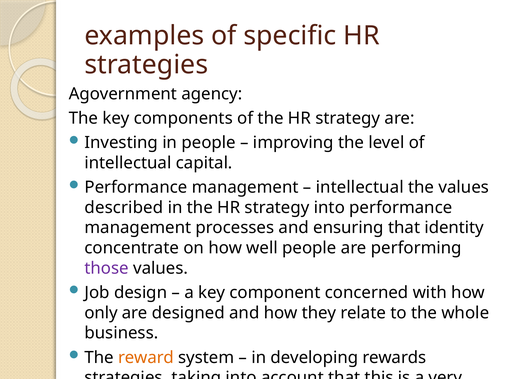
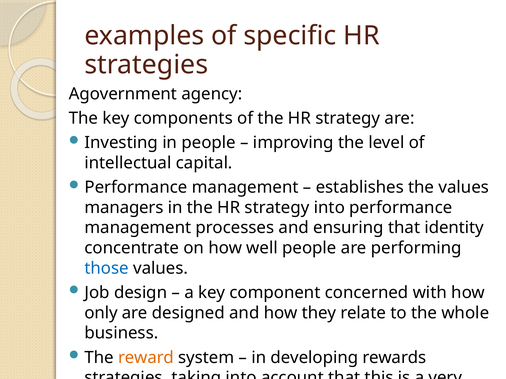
intellectual at (360, 188): intellectual -> establishes
described: described -> managers
those colour: purple -> blue
